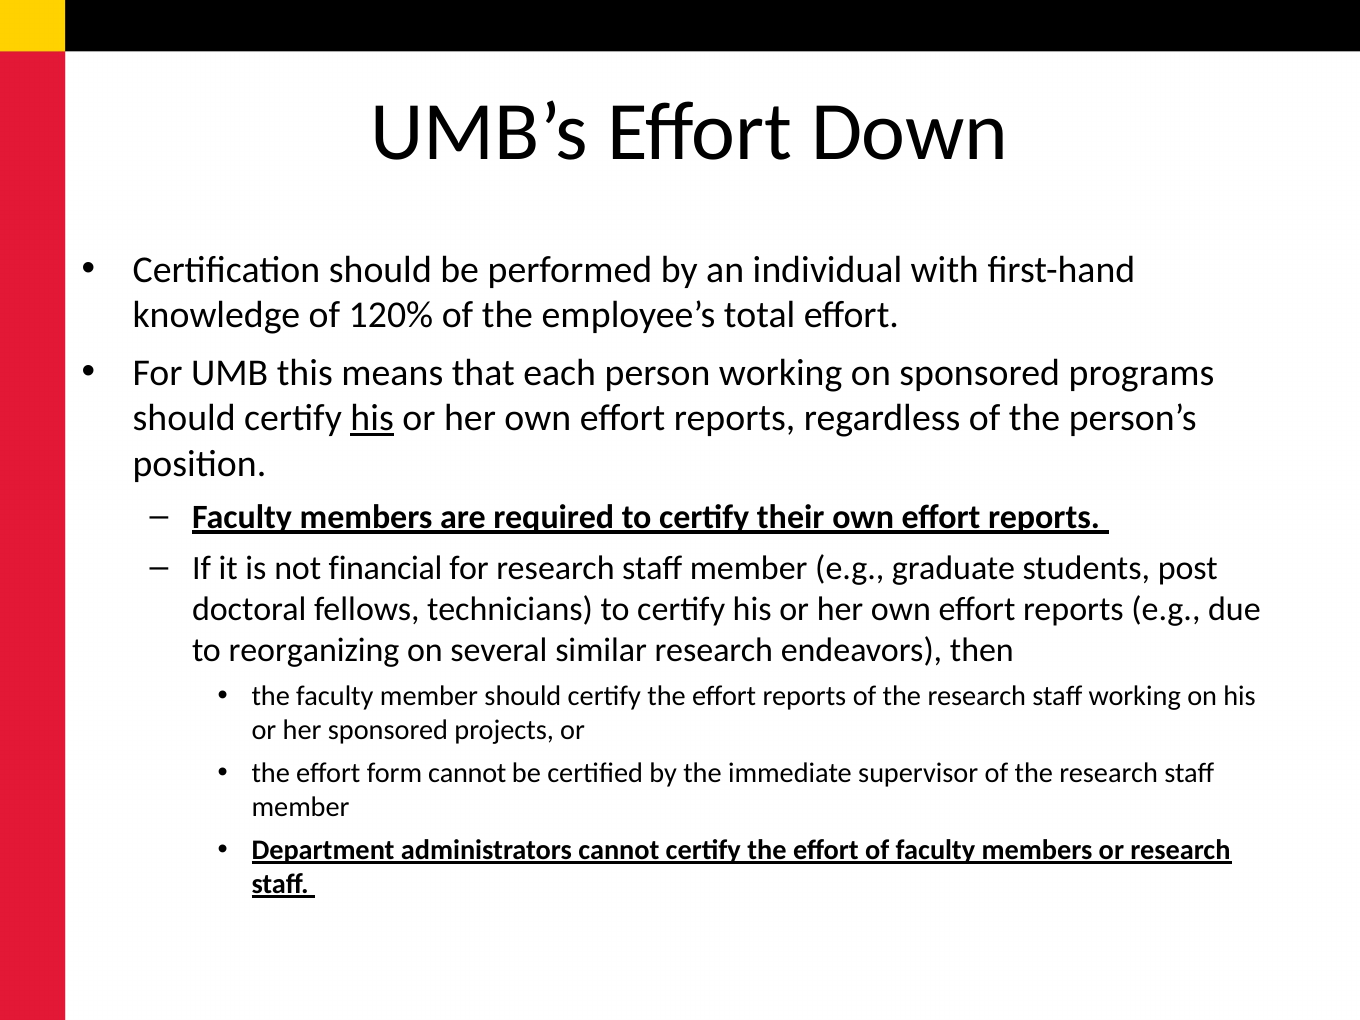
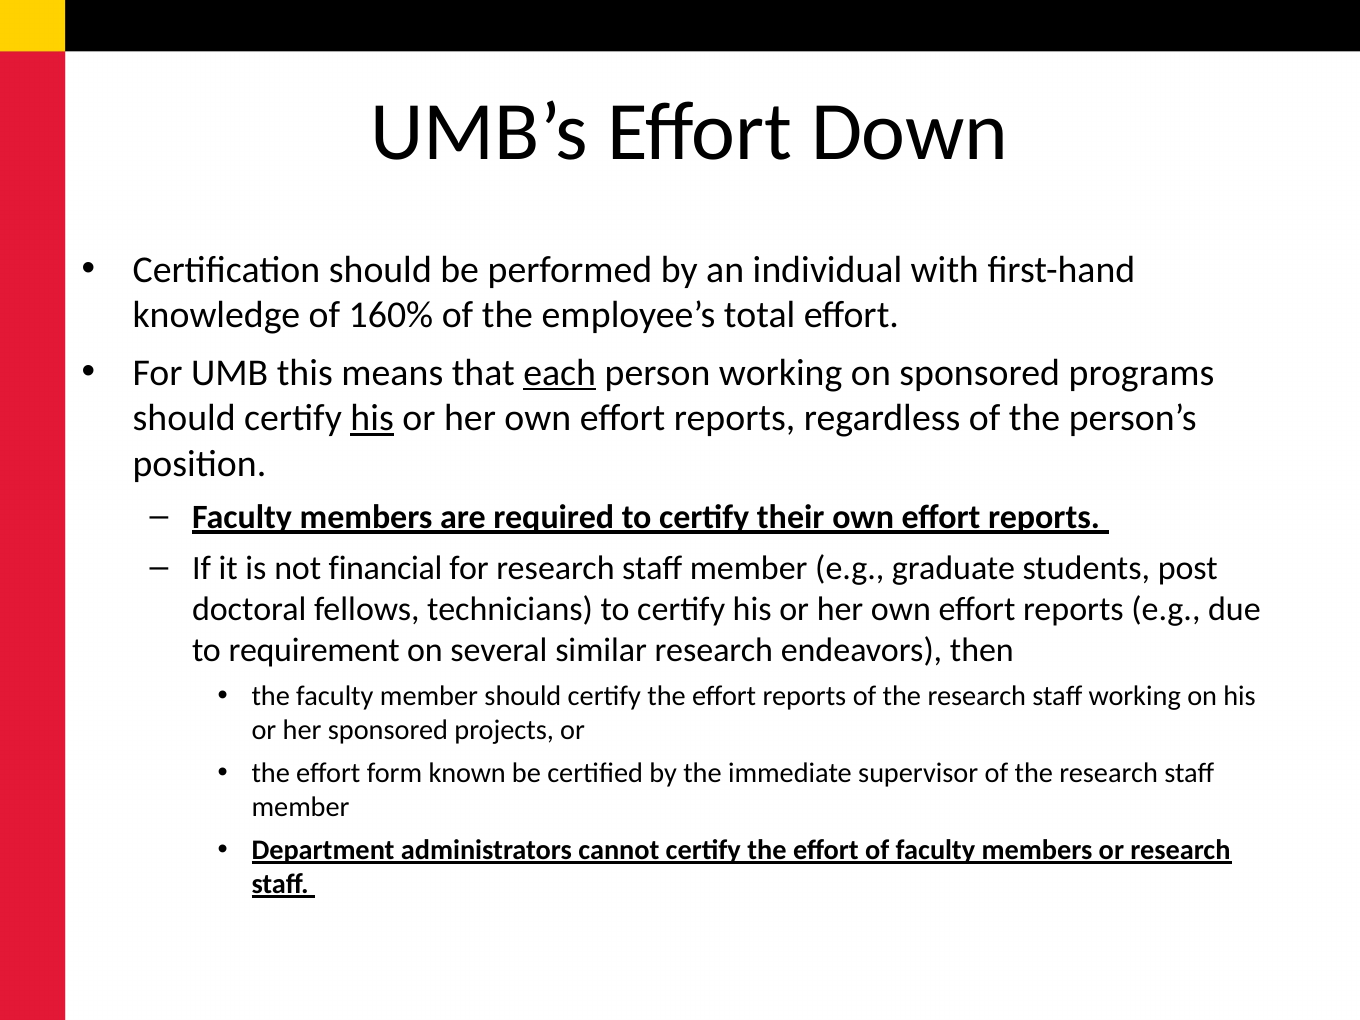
120%: 120% -> 160%
each underline: none -> present
reorganizing: reorganizing -> requirement
form cannot: cannot -> known
